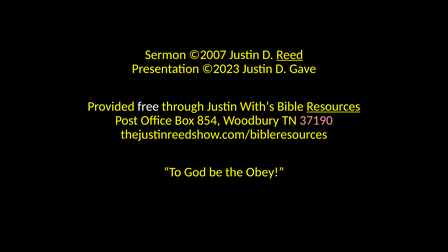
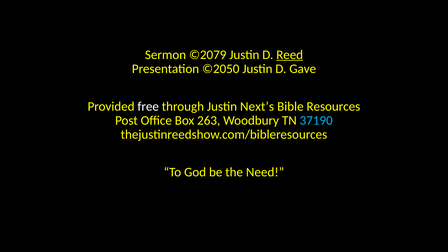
©2007: ©2007 -> ©2079
©2023: ©2023 -> ©2050
With’s: With’s -> Next’s
Resources underline: present -> none
854: 854 -> 263
37190 colour: pink -> light blue
Obey: Obey -> Need
